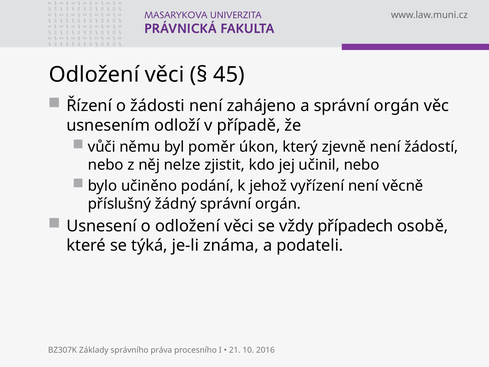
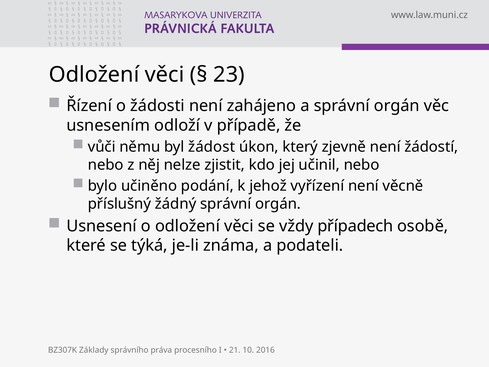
45: 45 -> 23
poměr: poměr -> žádost
